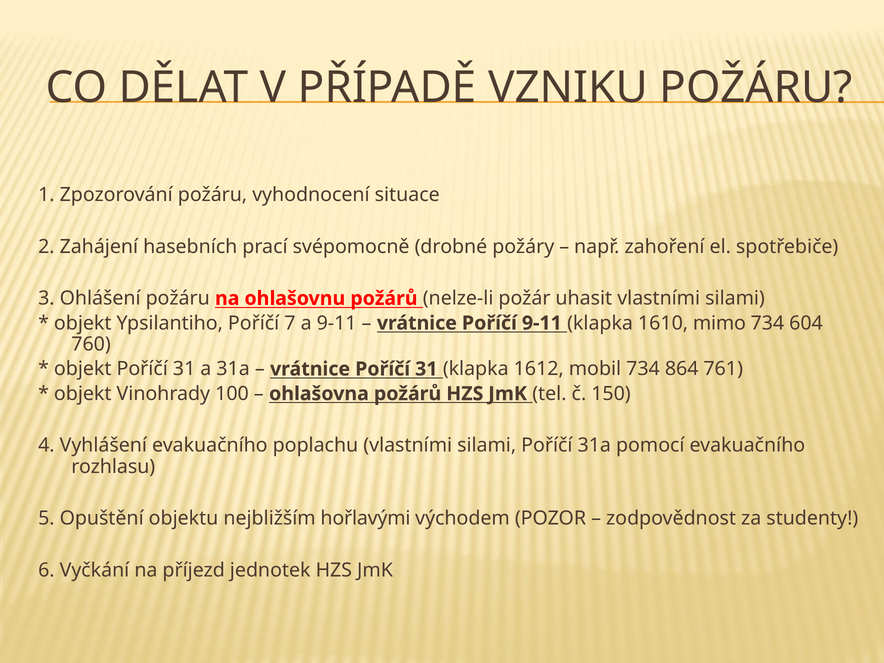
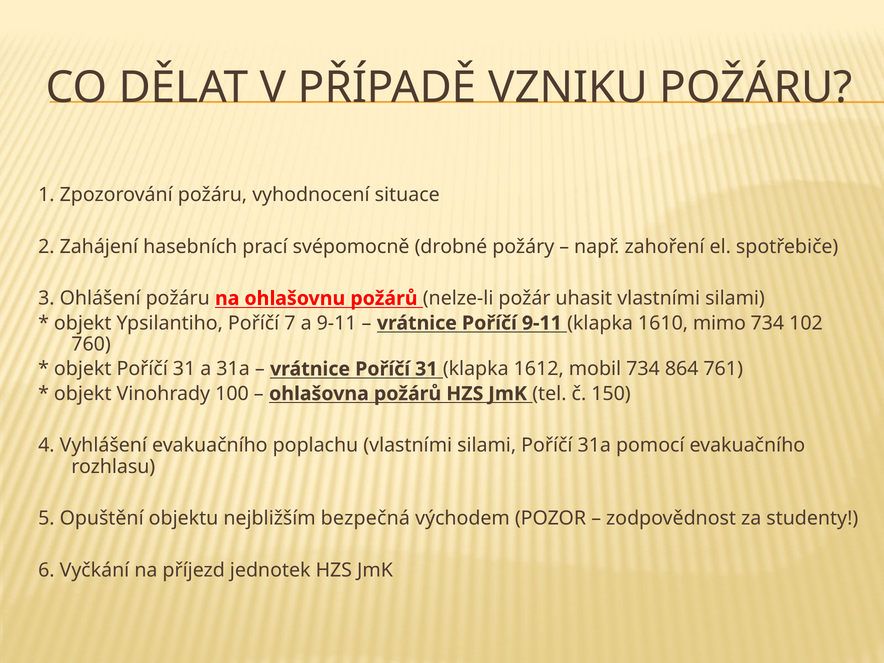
604: 604 -> 102
hořlavými: hořlavými -> bezpečná
